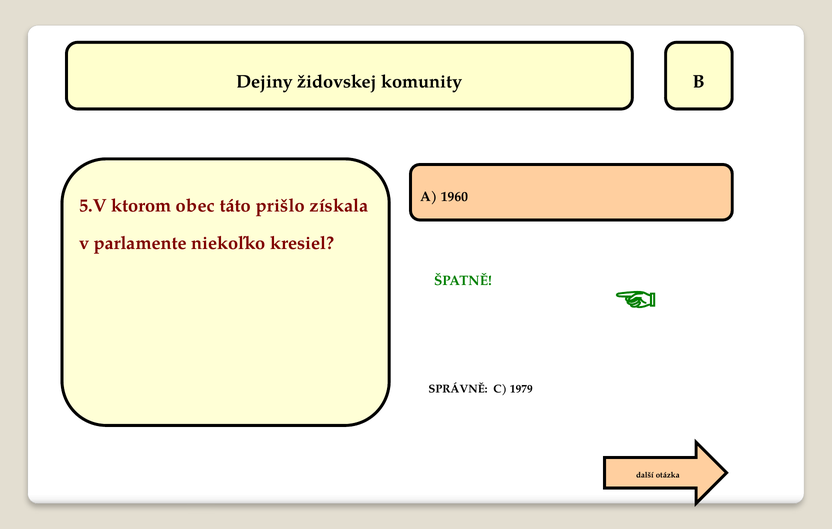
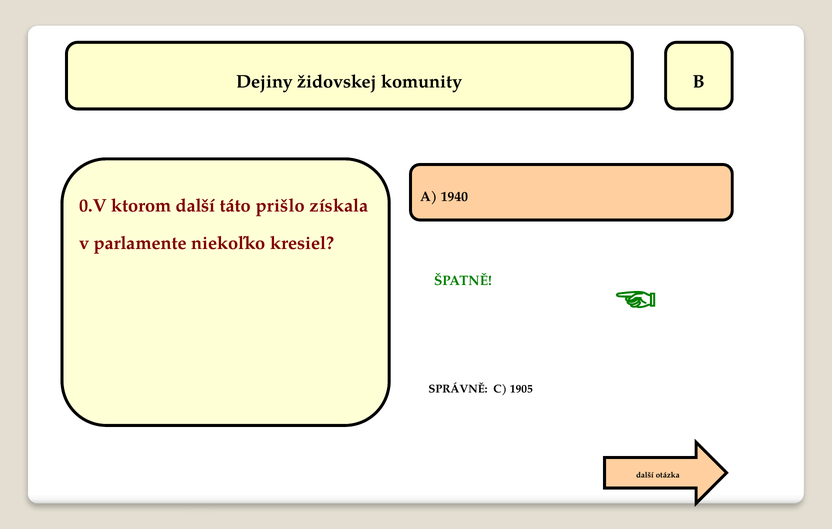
1960: 1960 -> 1940
5.V: 5.V -> 0.V
ktorom obec: obec -> další
1979: 1979 -> 1905
